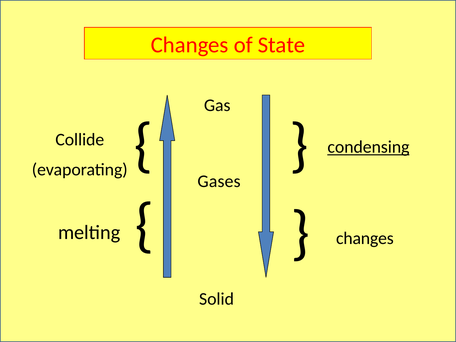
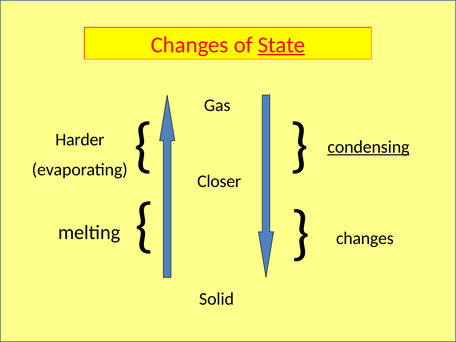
State underline: none -> present
Collide: Collide -> Harder
Gases: Gases -> Closer
